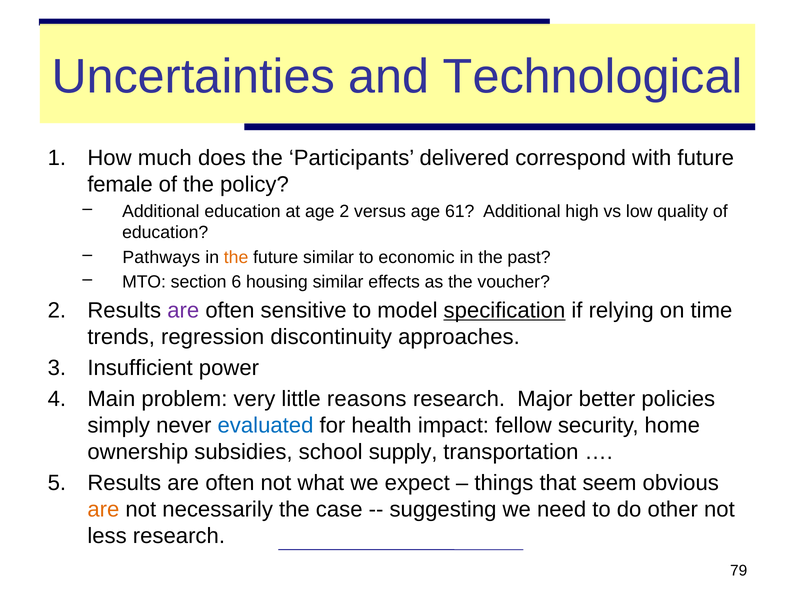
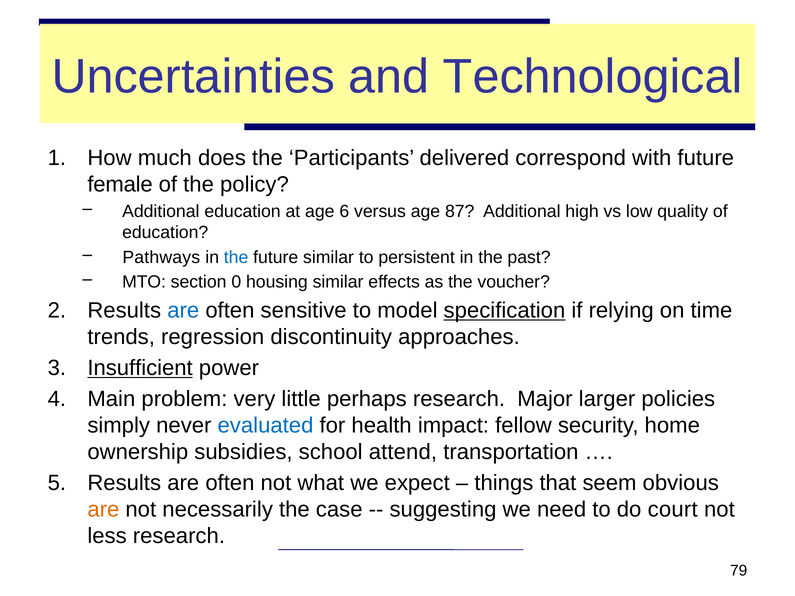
age 2: 2 -> 6
61: 61 -> 87
the at (236, 257) colour: orange -> blue
economic: economic -> persistent
6: 6 -> 0
are at (183, 311) colour: purple -> blue
Insufficient underline: none -> present
reasons: reasons -> perhaps
better: better -> larger
supply: supply -> attend
other: other -> court
